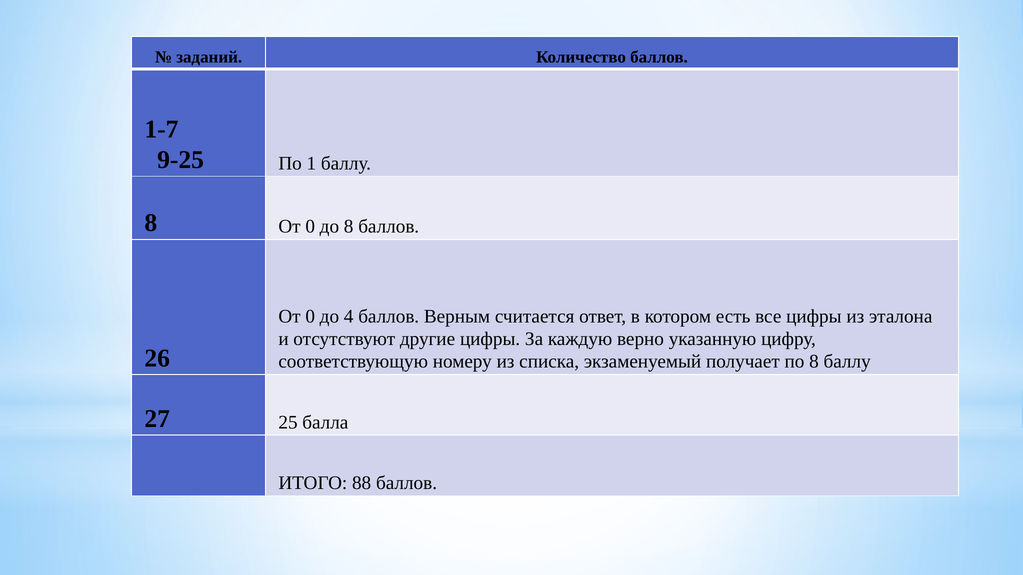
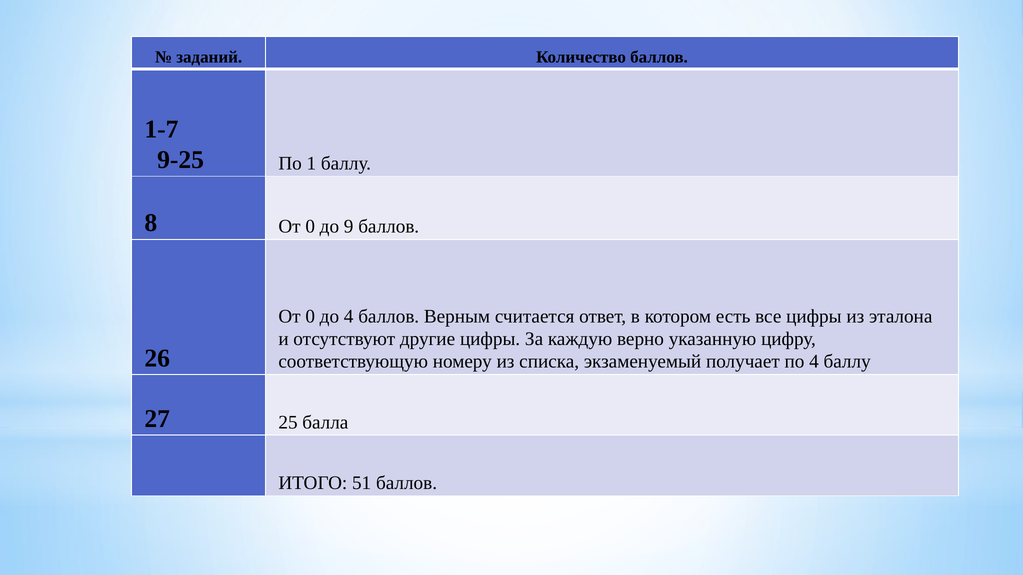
до 8: 8 -> 9
по 8: 8 -> 4
88: 88 -> 51
